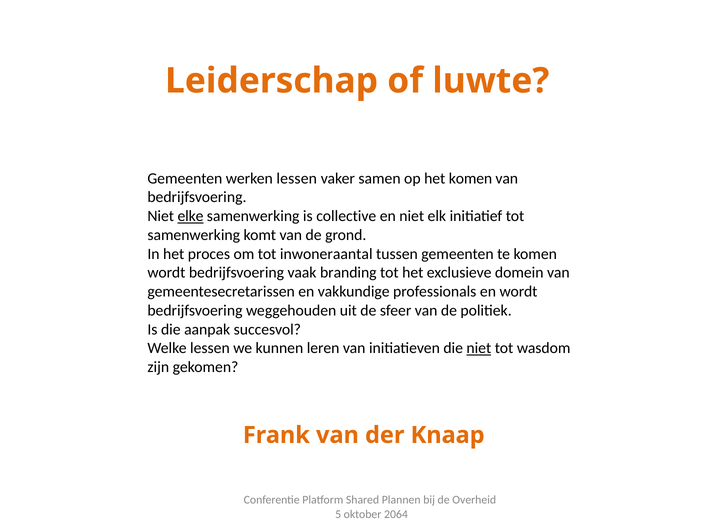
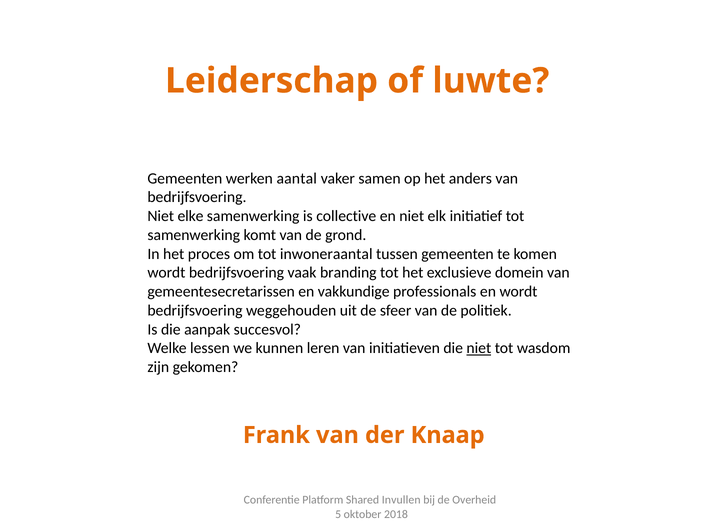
werken lessen: lessen -> aantal
het komen: komen -> anders
elke underline: present -> none
Plannen: Plannen -> Invullen
2064: 2064 -> 2018
